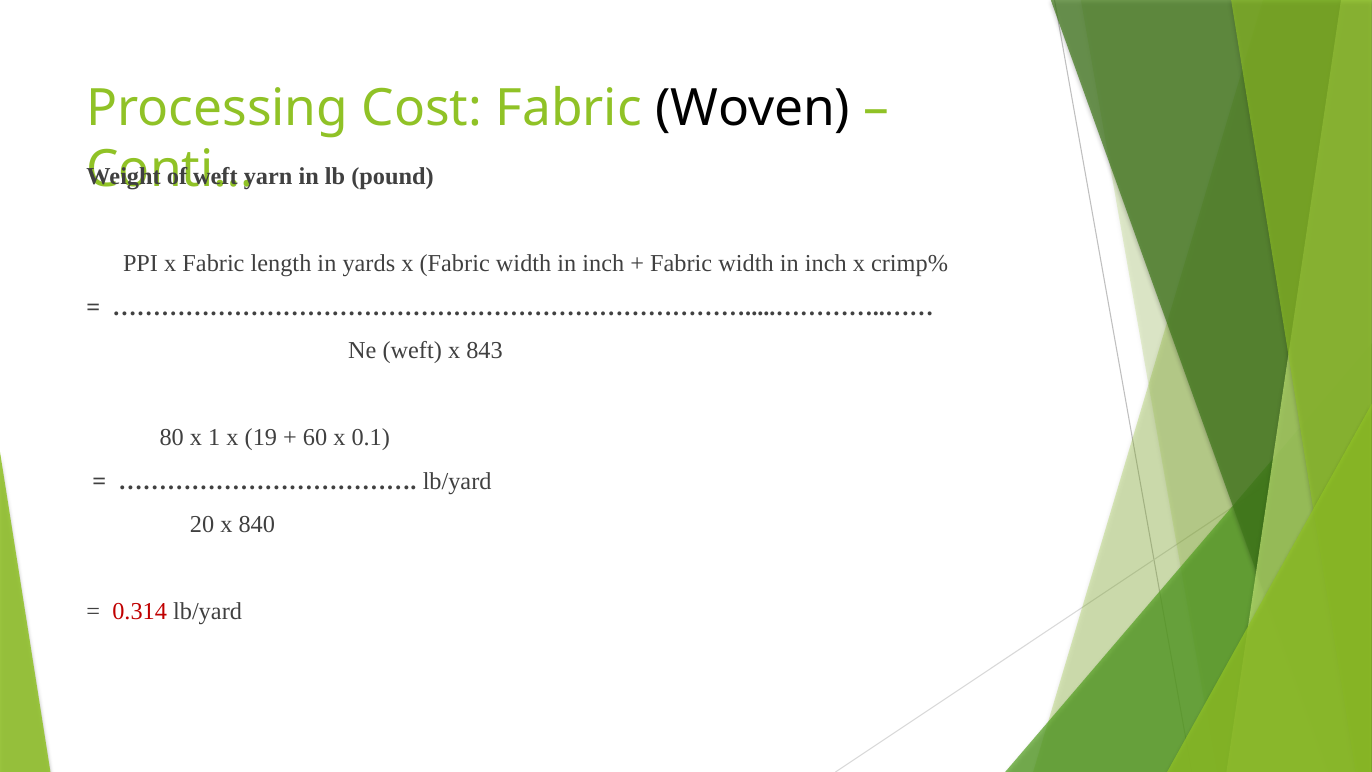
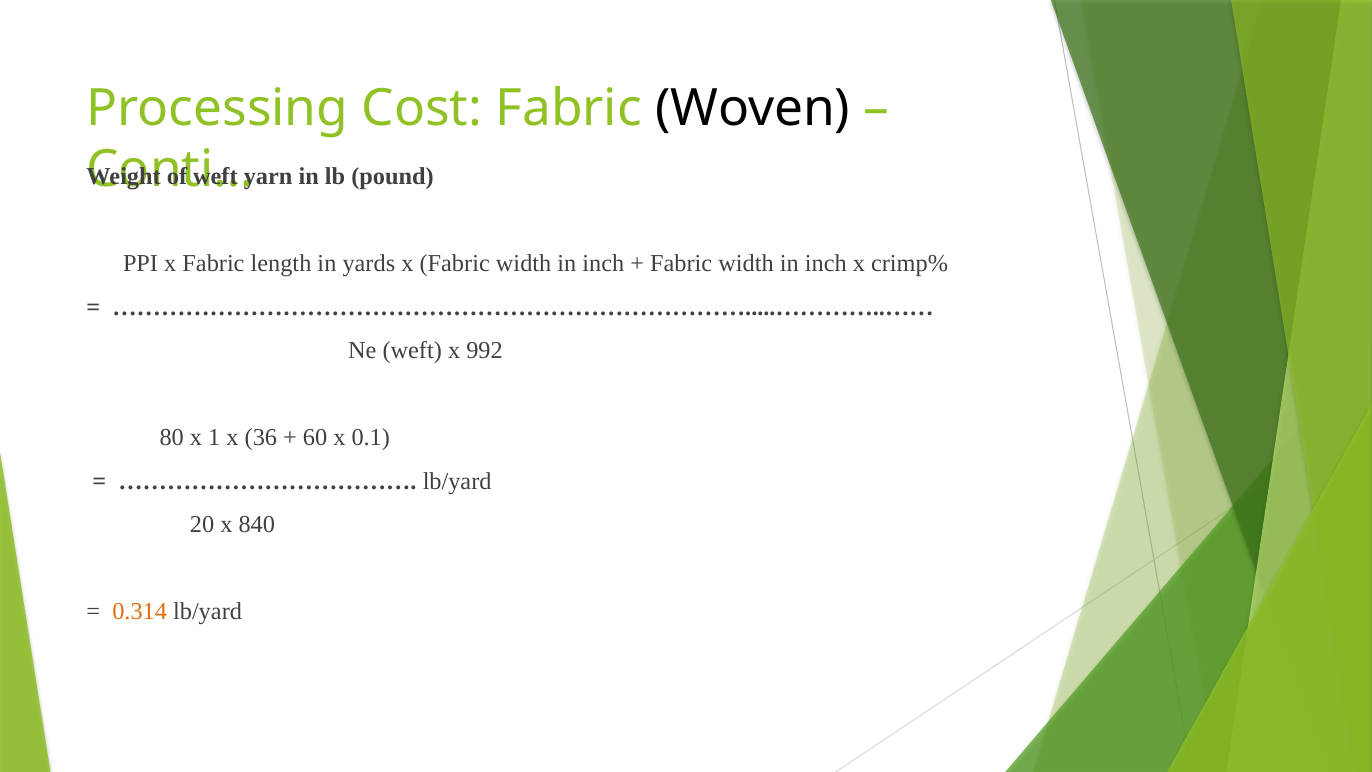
843: 843 -> 992
19: 19 -> 36
0.314 colour: red -> orange
